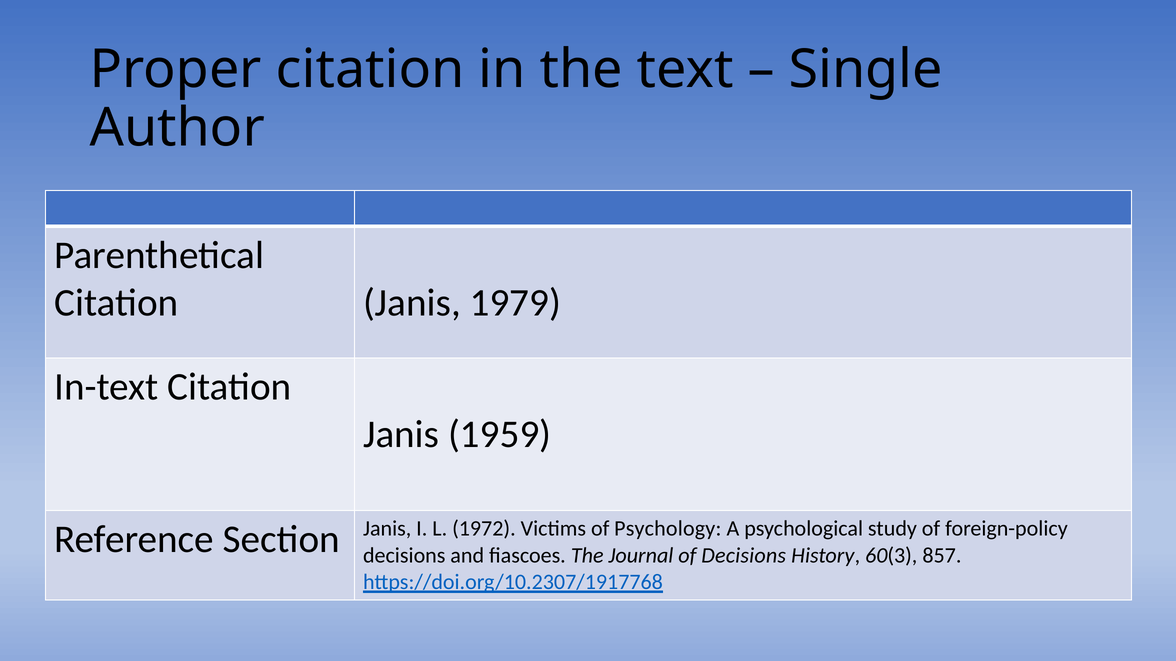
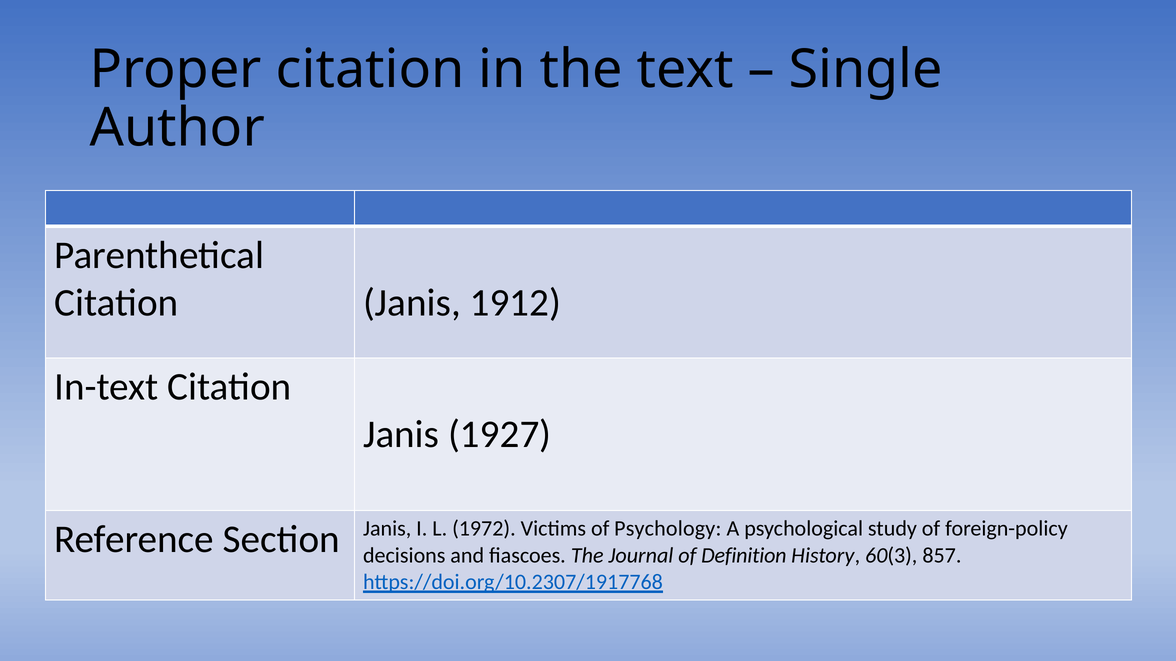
1979: 1979 -> 1912
1959: 1959 -> 1927
of Decisions: Decisions -> Definition
